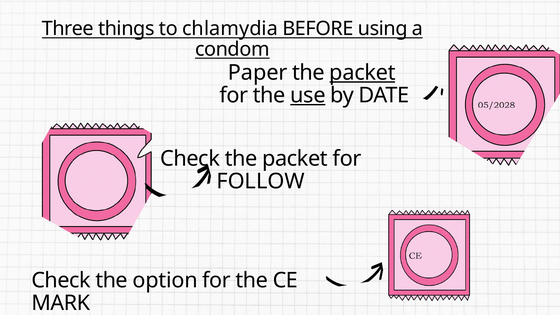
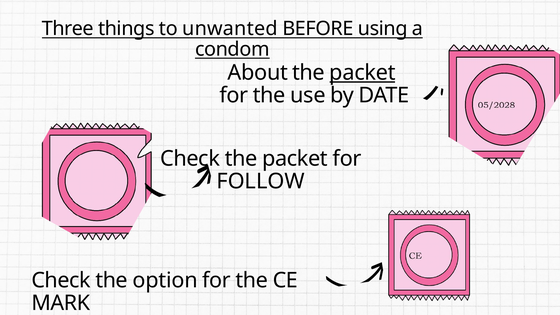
chlamydia: chlamydia -> unwanted
Paper: Paper -> About
use underline: present -> none
